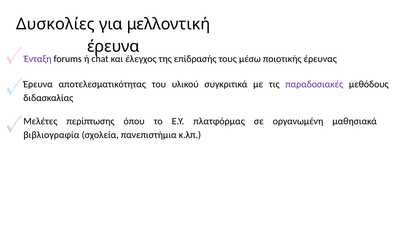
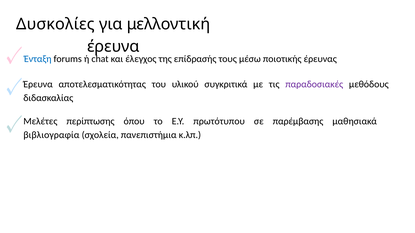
Ένταξη colour: purple -> blue
πλατφόρμας: πλατφόρμας -> πρωτότυπου
οργανωμένη: οργανωμένη -> παρέμβασης
